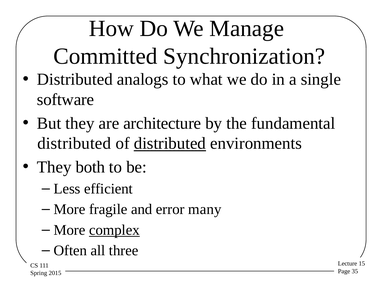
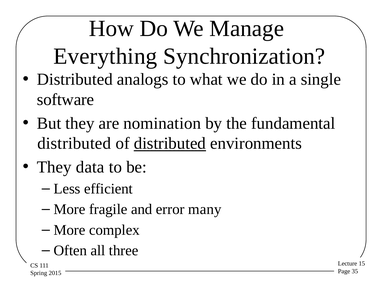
Committed: Committed -> Everything
architecture: architecture -> nomination
both: both -> data
complex underline: present -> none
